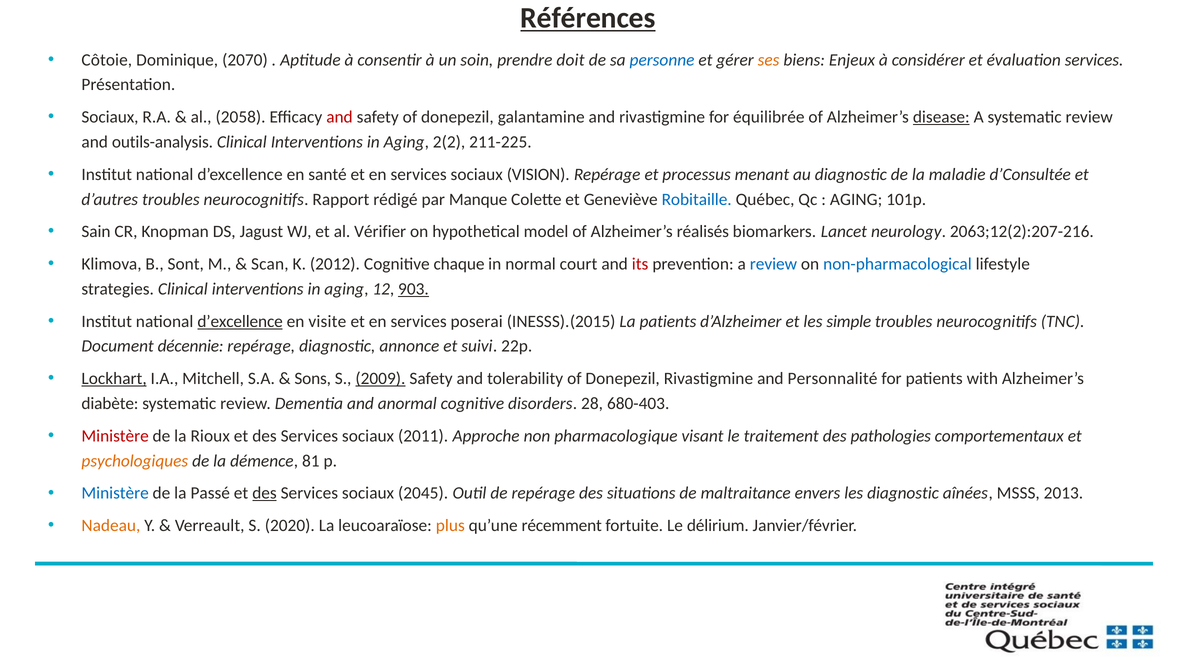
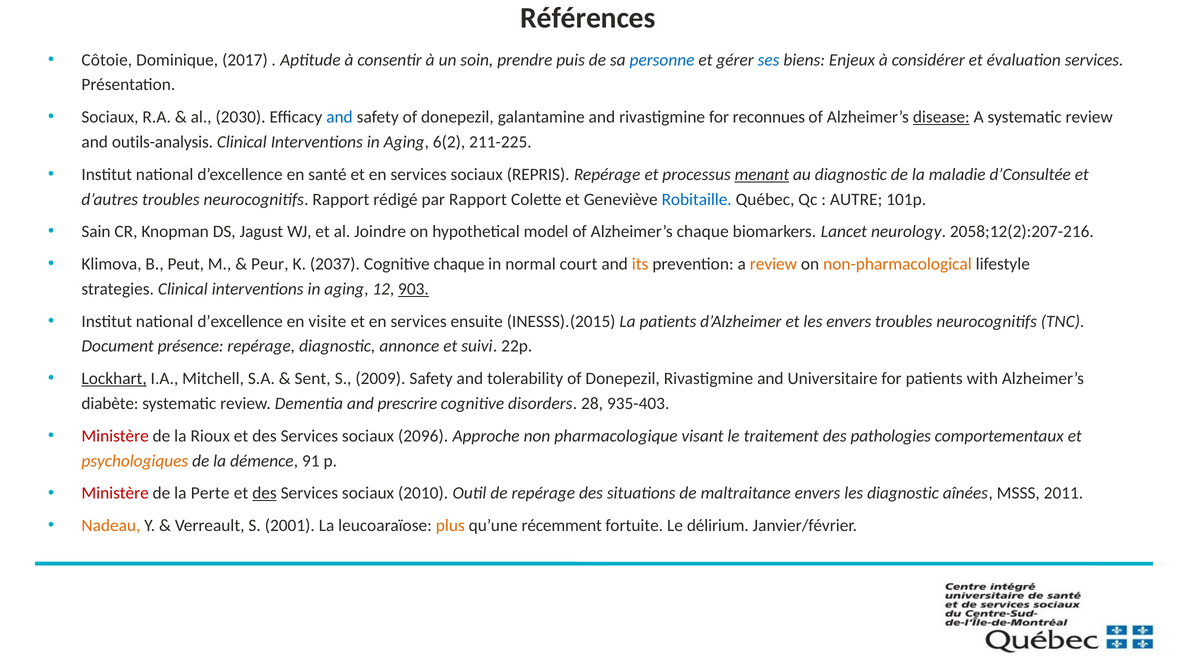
Références underline: present -> none
2070: 2070 -> 2017
doit: doit -> puis
ses colour: orange -> blue
2058: 2058 -> 2030
and at (339, 117) colour: red -> blue
équilibrée: équilibrée -> reconnues
2(2: 2(2 -> 6(2
VISION: VISION -> REPRIS
menant underline: none -> present
par Manque: Manque -> Rapport
AGING at (856, 199): AGING -> AUTRE
Vérifier: Vérifier -> Joindre
Alzheimer’s réalisés: réalisés -> chaque
2063;12(2):207-216: 2063;12(2):207-216 -> 2058;12(2):207-216
Sont: Sont -> Peut
Scan: Scan -> Peur
2012: 2012 -> 2037
its colour: red -> orange
review at (773, 264) colour: blue -> orange
non-pharmacological colour: blue -> orange
d’excellence at (240, 321) underline: present -> none
poserai: poserai -> ensuite
les simple: simple -> envers
décennie: décennie -> présence
Sons: Sons -> Sent
2009 underline: present -> none
Personnalité: Personnalité -> Universitaire
anormal: anormal -> prescrire
680-403: 680-403 -> 935-403
2011: 2011 -> 2096
81: 81 -> 91
Ministère at (115, 493) colour: blue -> red
Passé: Passé -> Perte
2045: 2045 -> 2010
2013: 2013 -> 2011
2020: 2020 -> 2001
